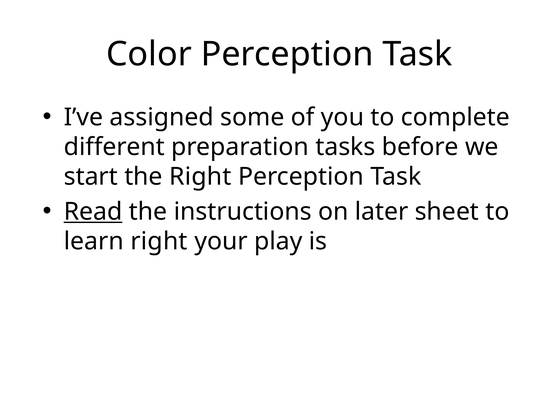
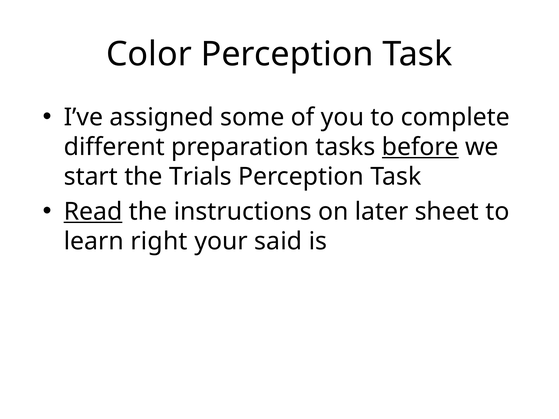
before underline: none -> present
the Right: Right -> Trials
play: play -> said
